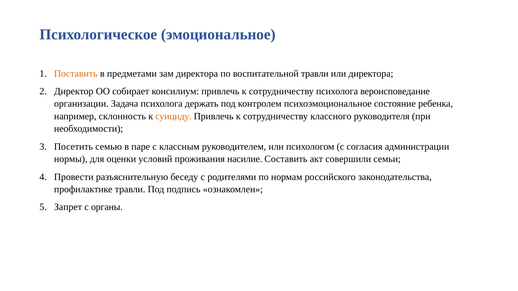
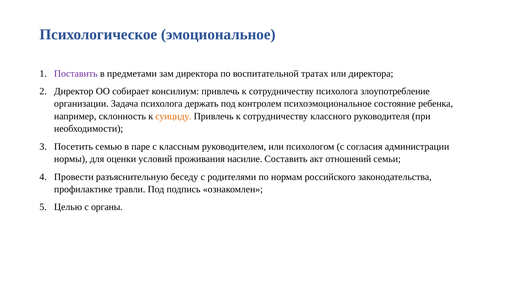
Поставить colour: orange -> purple
воспитательной травли: травли -> тратах
вероисповедание: вероисповедание -> злоупотребление
совершили: совершили -> отношений
Запрет: Запрет -> Целью
